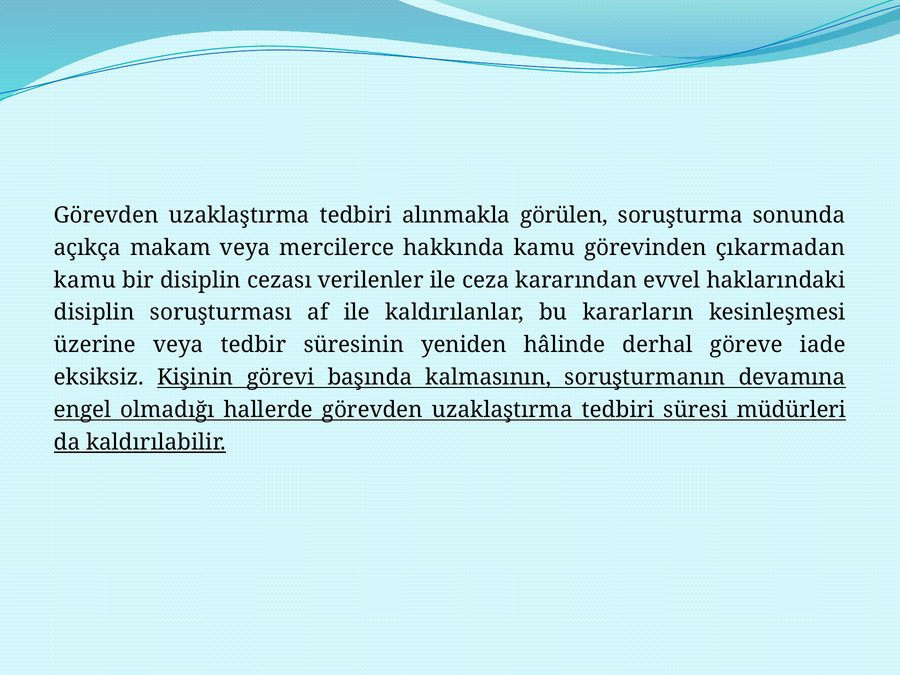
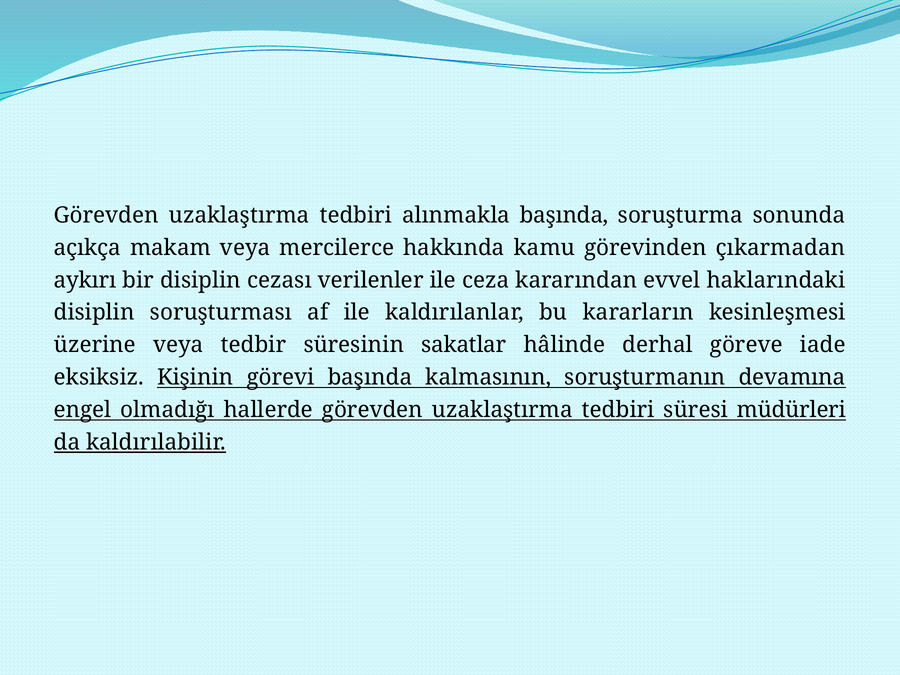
alınmakla görülen: görülen -> başında
kamu at (85, 280): kamu -> aykırı
yeniden: yeniden -> sakatlar
